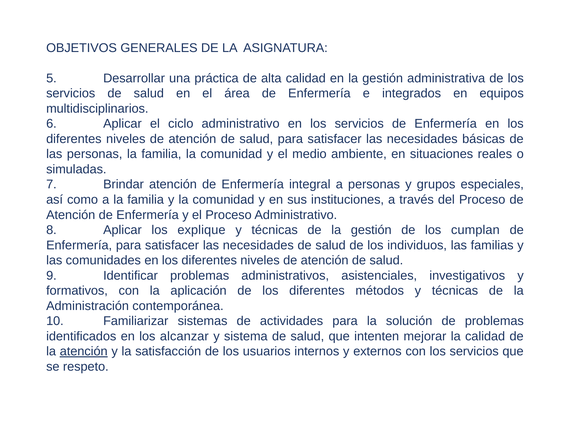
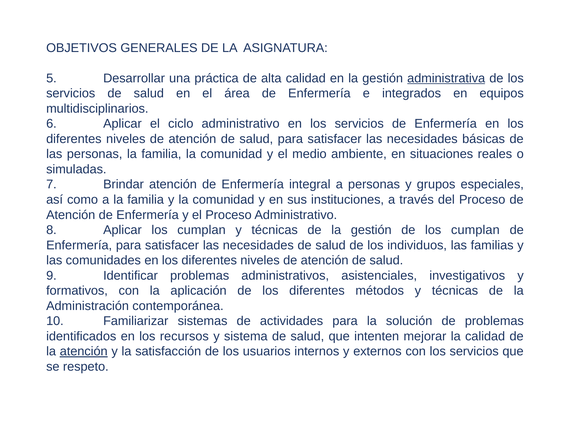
administrativa underline: none -> present
Aplicar los explique: explique -> cumplan
alcanzar: alcanzar -> recursos
